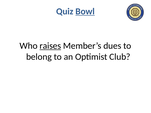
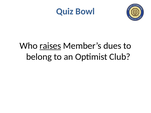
Bowl underline: present -> none
